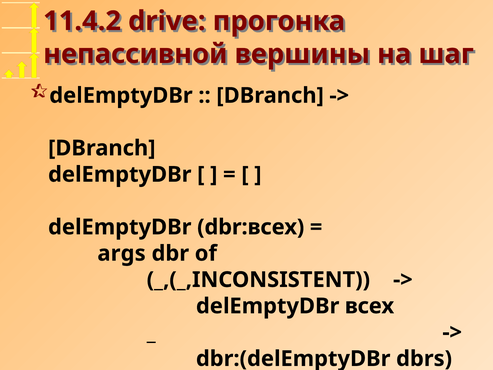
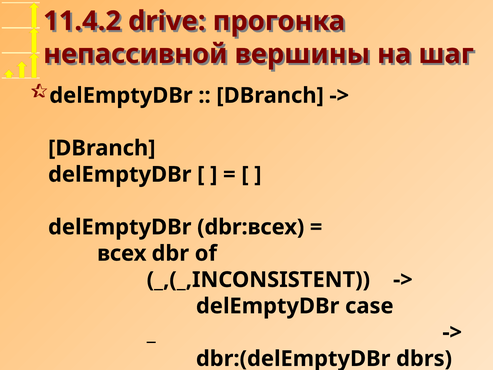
args: args -> всех
всех: всех -> case
